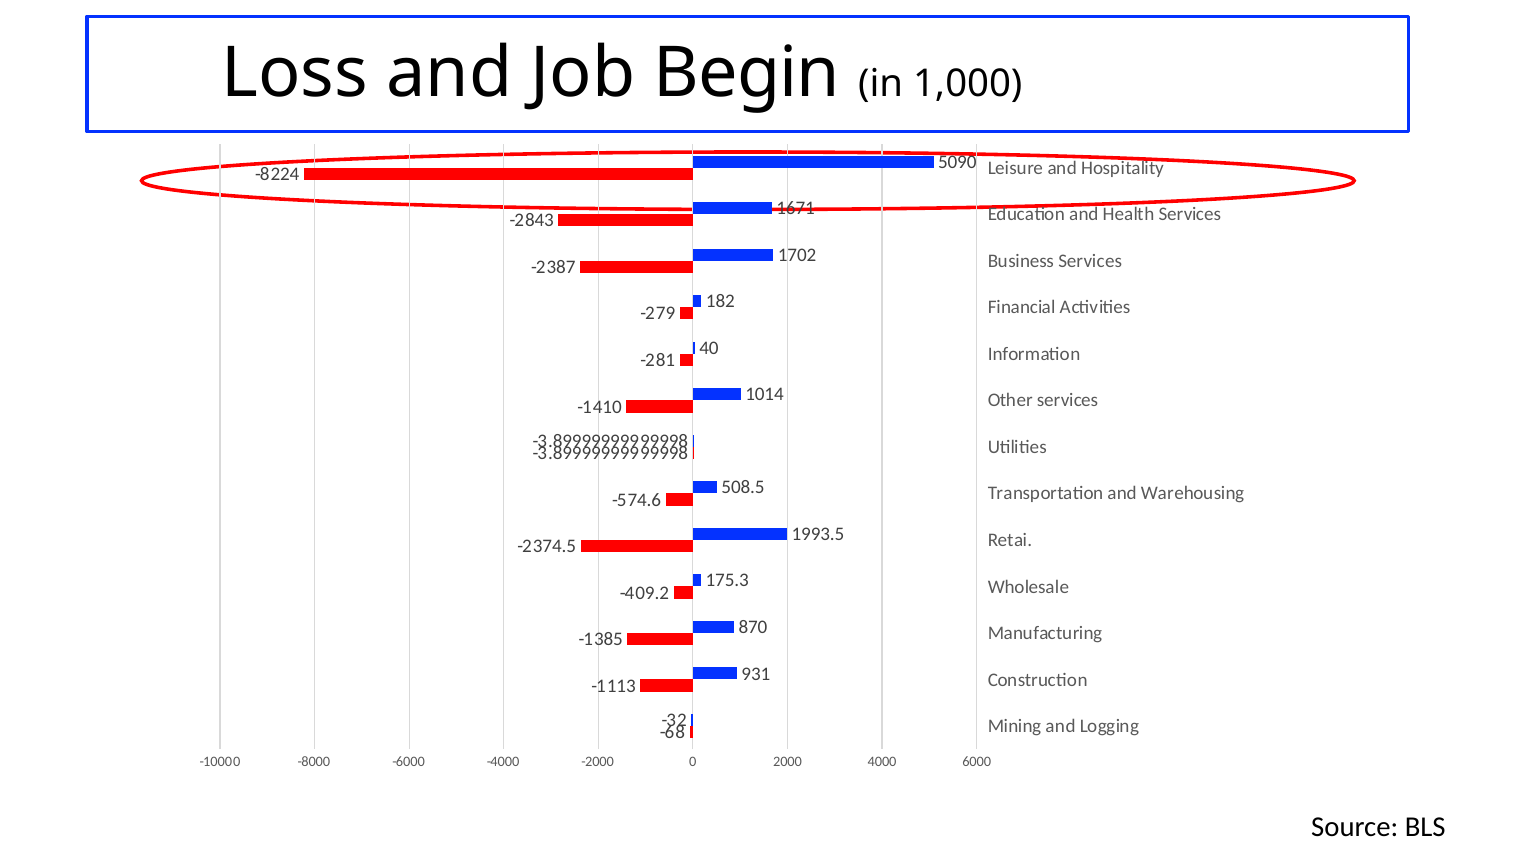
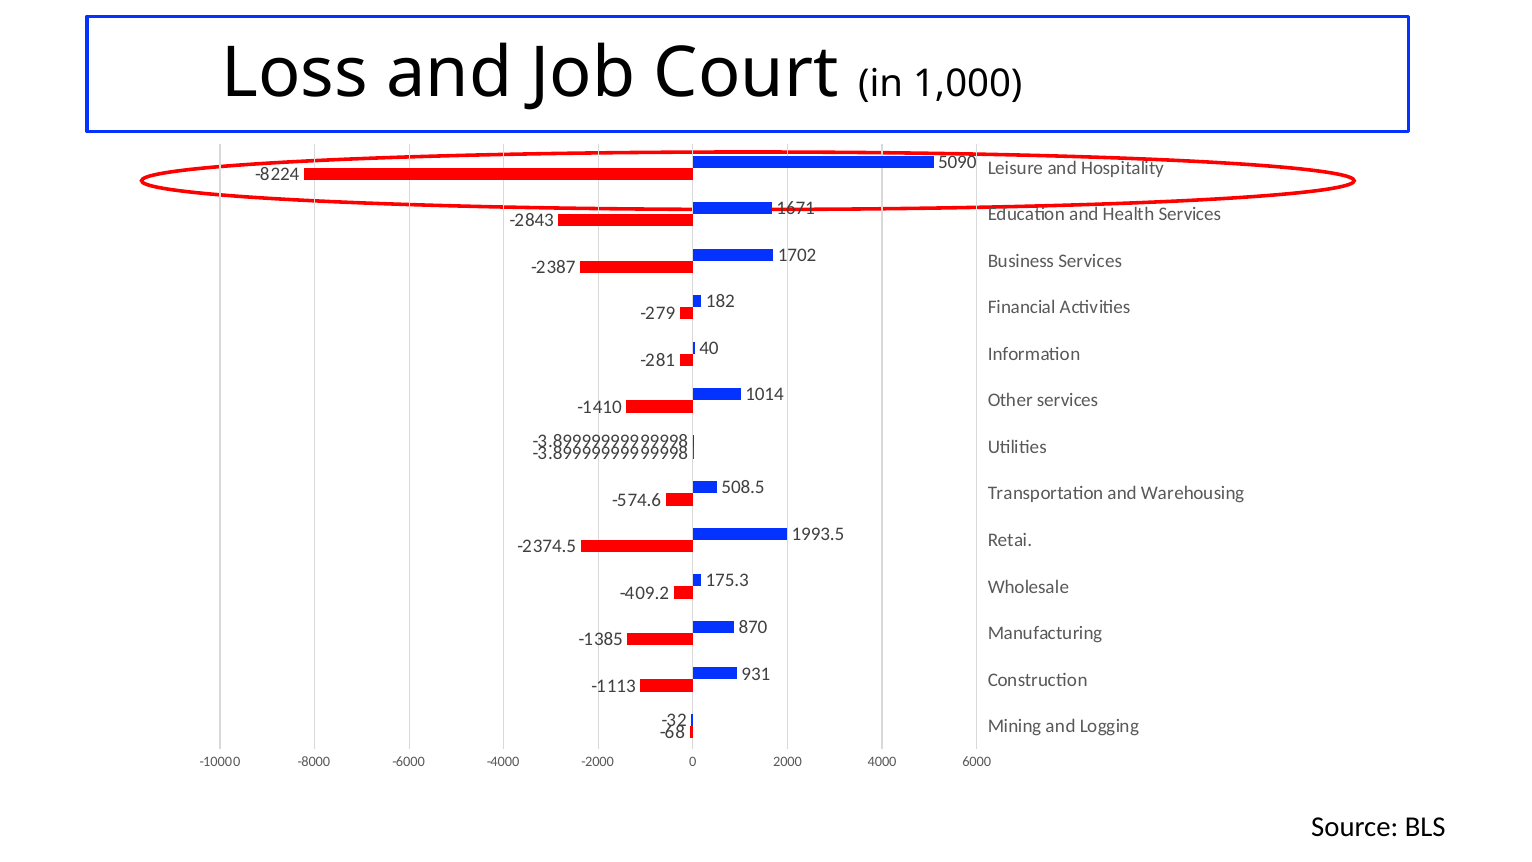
Begin: Begin -> Court
